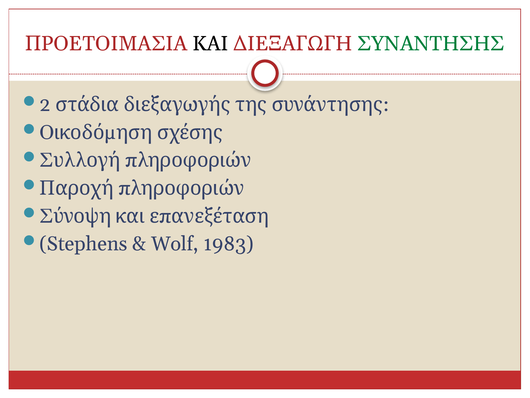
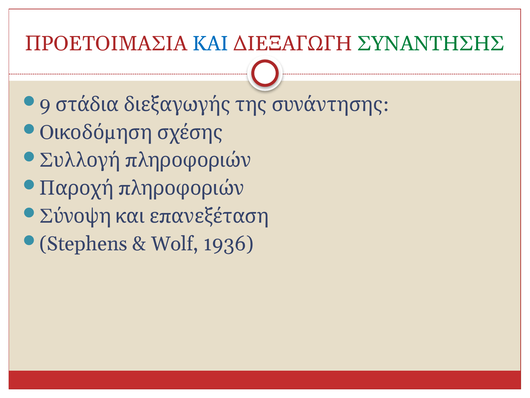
ΚΑΙ colour: black -> blue
2: 2 -> 9
1983: 1983 -> 1936
